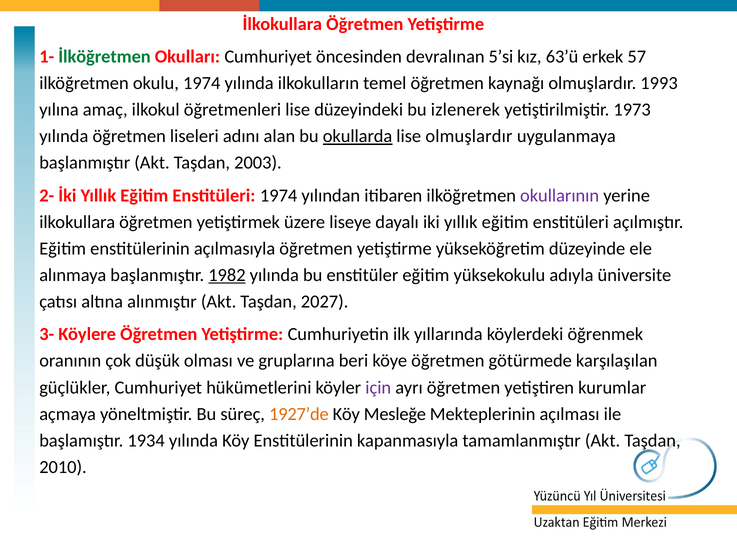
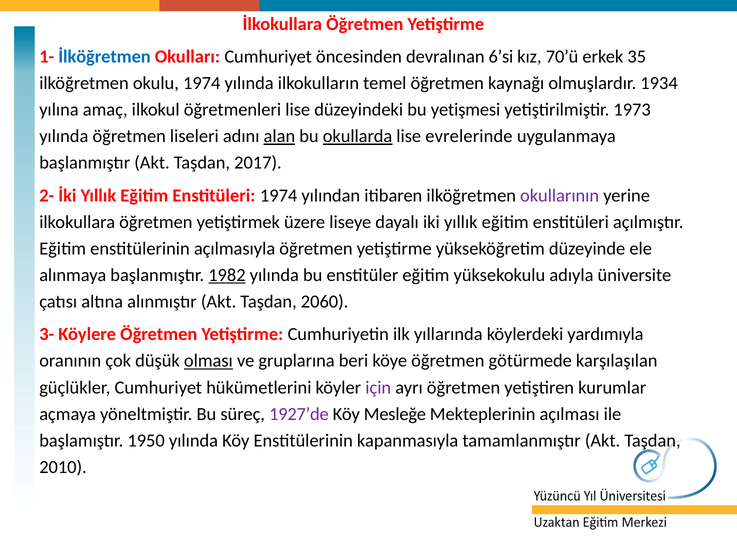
İlköğretmen colour: green -> blue
5’si: 5’si -> 6’si
63’ü: 63’ü -> 70’ü
57: 57 -> 35
1993: 1993 -> 1934
izlenerek: izlenerek -> yetişmesi
alan underline: none -> present
lise olmuşlardır: olmuşlardır -> evrelerinde
2003: 2003 -> 2017
2027: 2027 -> 2060
öğrenmek: öğrenmek -> yardımıyla
olması underline: none -> present
1927’de colour: orange -> purple
1934: 1934 -> 1950
